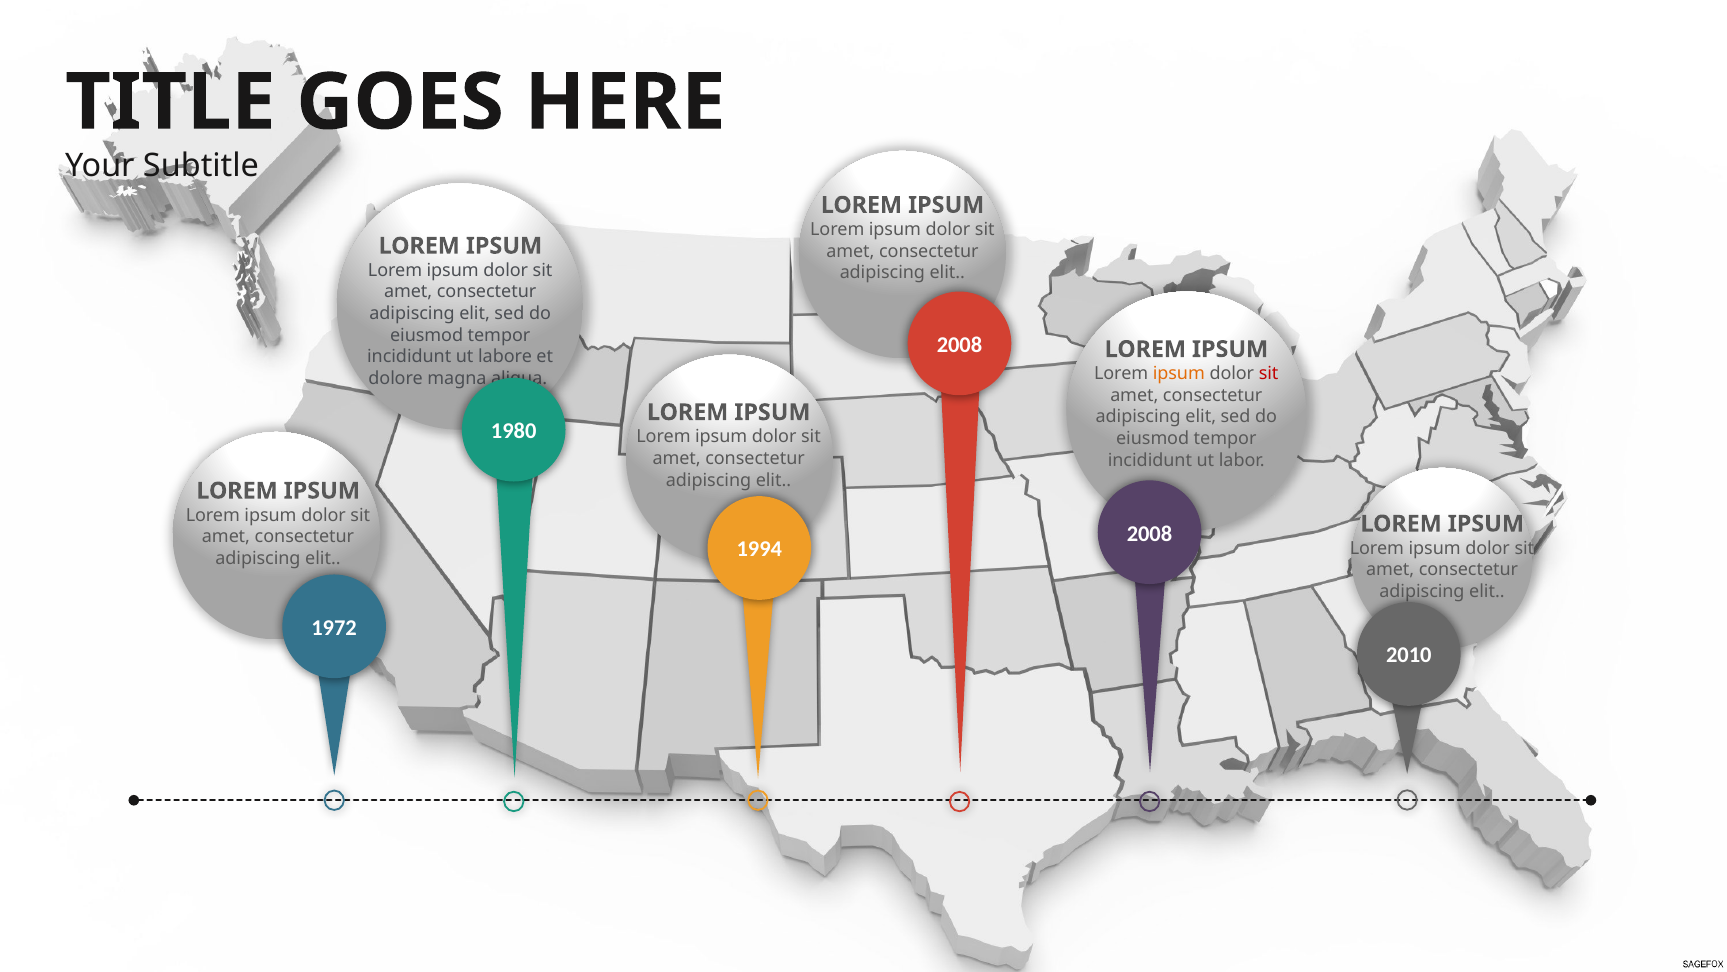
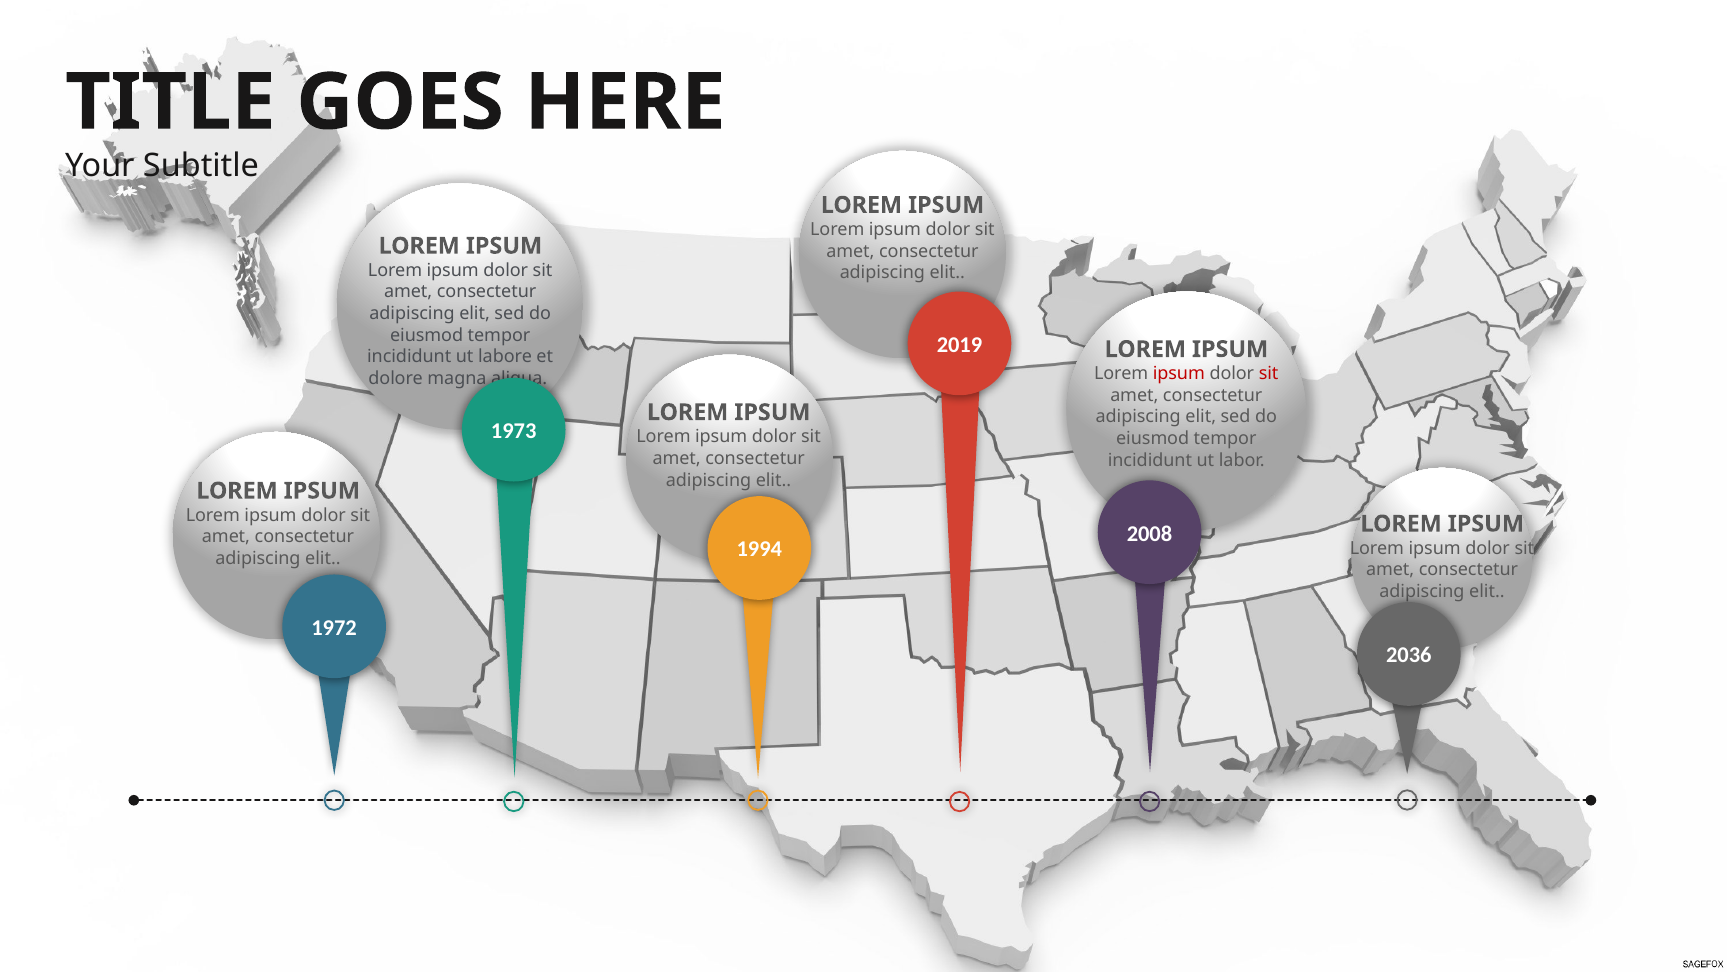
2008 at (959, 345): 2008 -> 2019
ipsum at (1179, 374) colour: orange -> red
1980: 1980 -> 1973
2010: 2010 -> 2036
